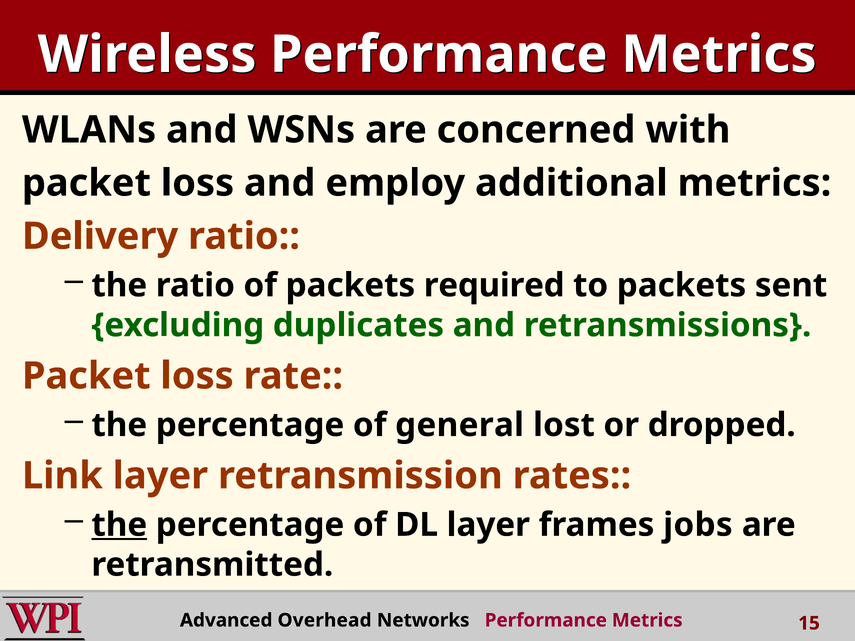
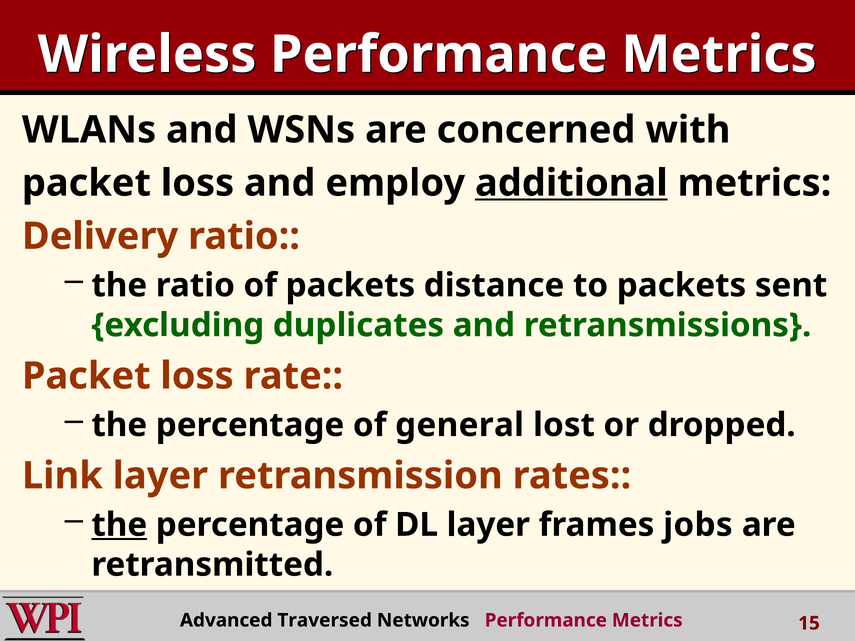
additional underline: none -> present
required: required -> distance
Overhead: Overhead -> Traversed
